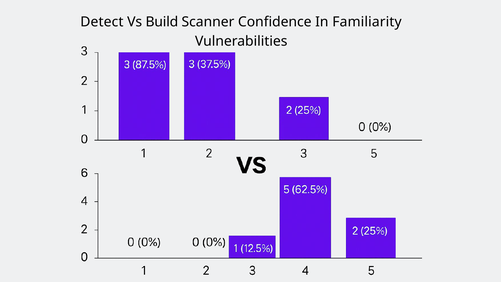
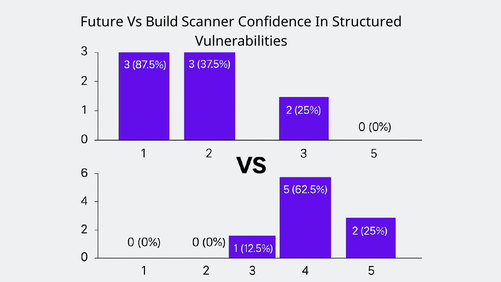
Detect: Detect -> Future
Familiarity: Familiarity -> Structured
